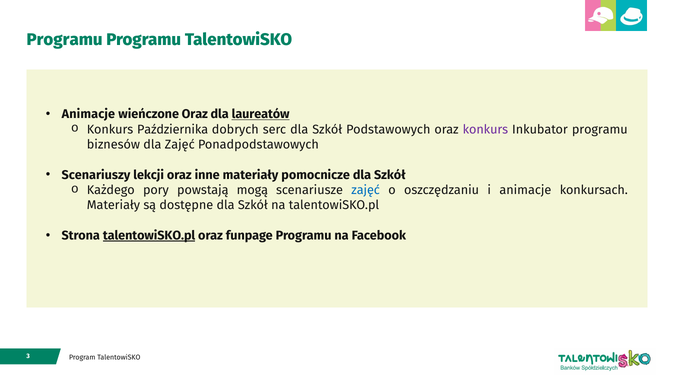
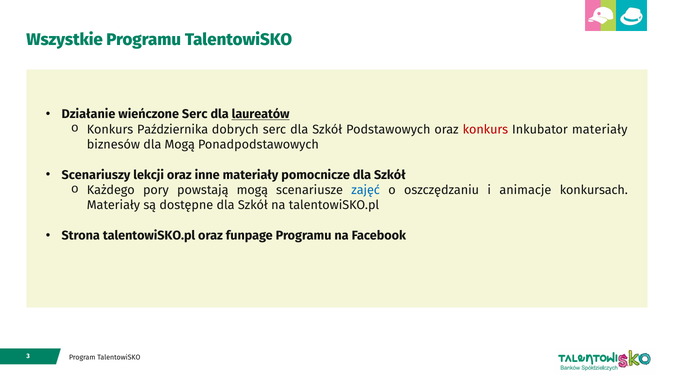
Programu at (64, 40): Programu -> Wszystkie
Animacje at (88, 114): Animacje -> Działanie
wieńczone Oraz: Oraz -> Serc
konkurs at (485, 129) colour: purple -> red
Inkubator programu: programu -> materiały
dla Zajęć: Zajęć -> Mogą
talentowiSKO.pl at (149, 236) underline: present -> none
